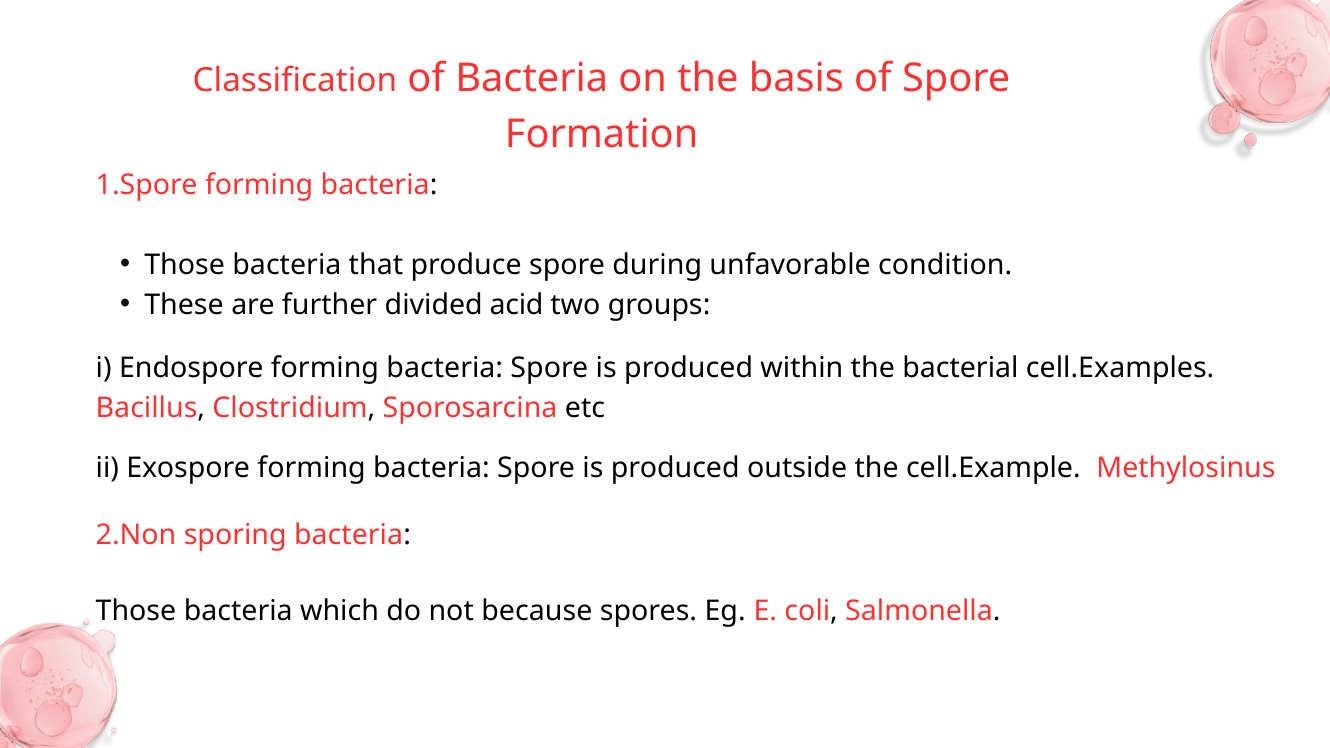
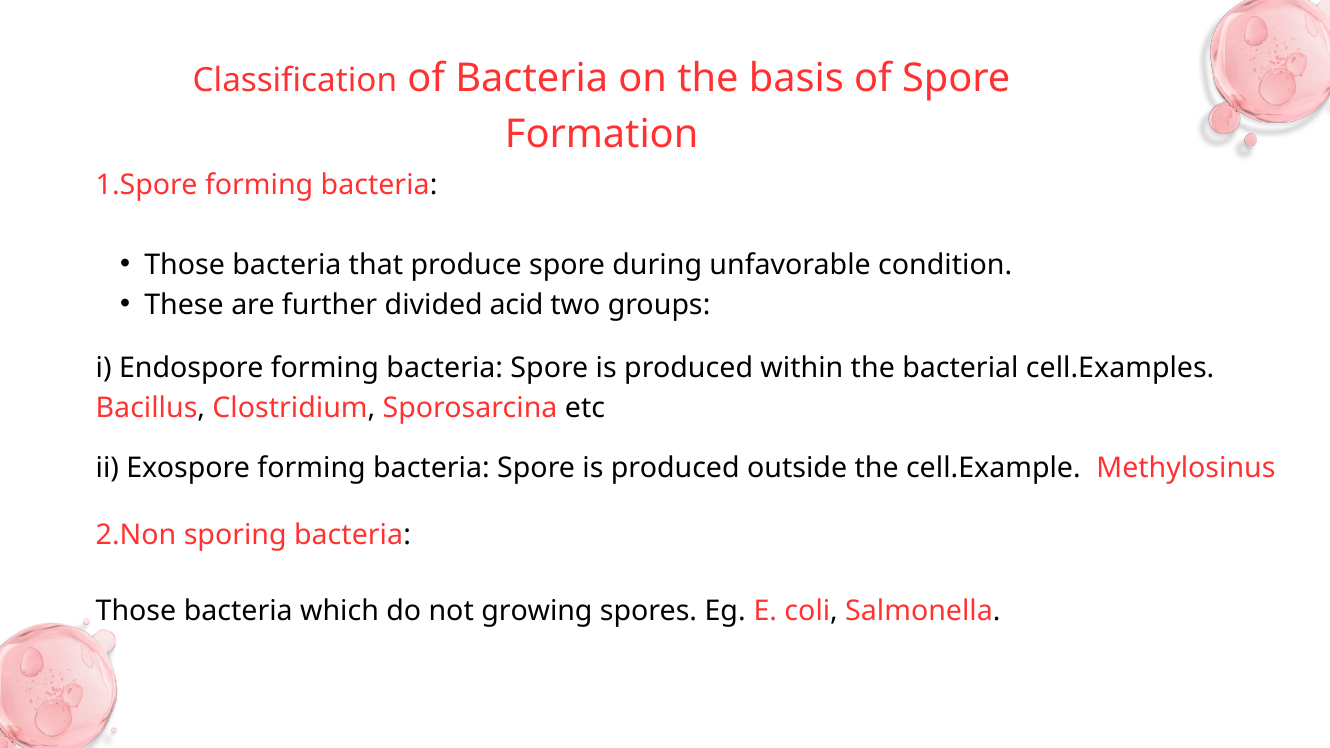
because: because -> growing
